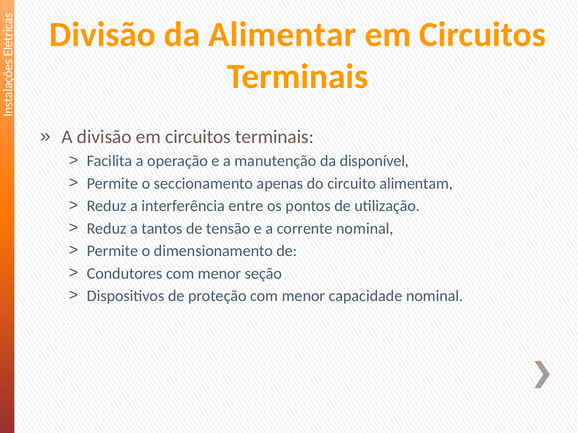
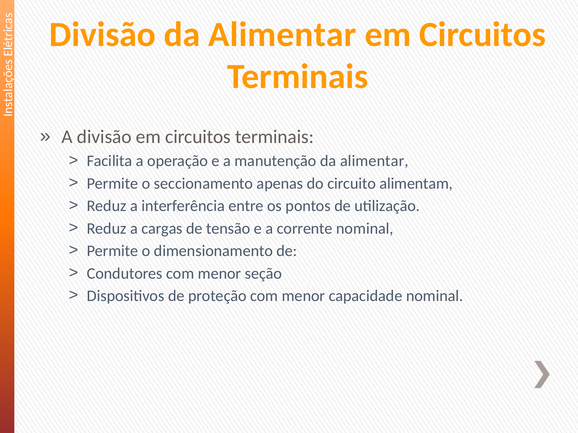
manutenção da disponível: disponível -> alimentar
tantos: tantos -> cargas
